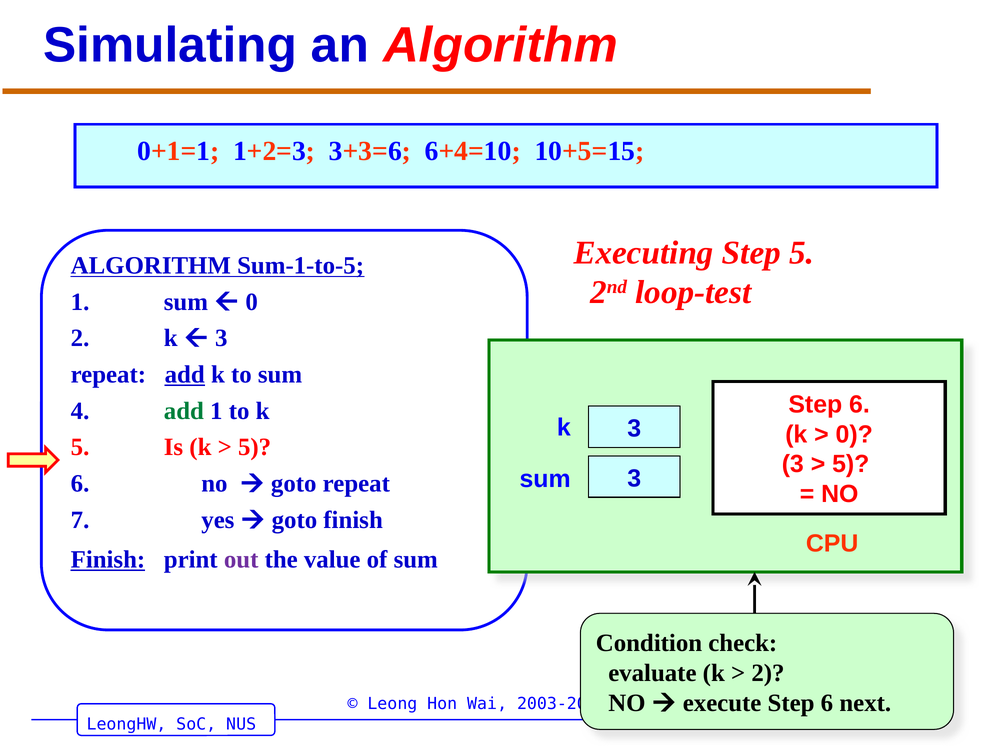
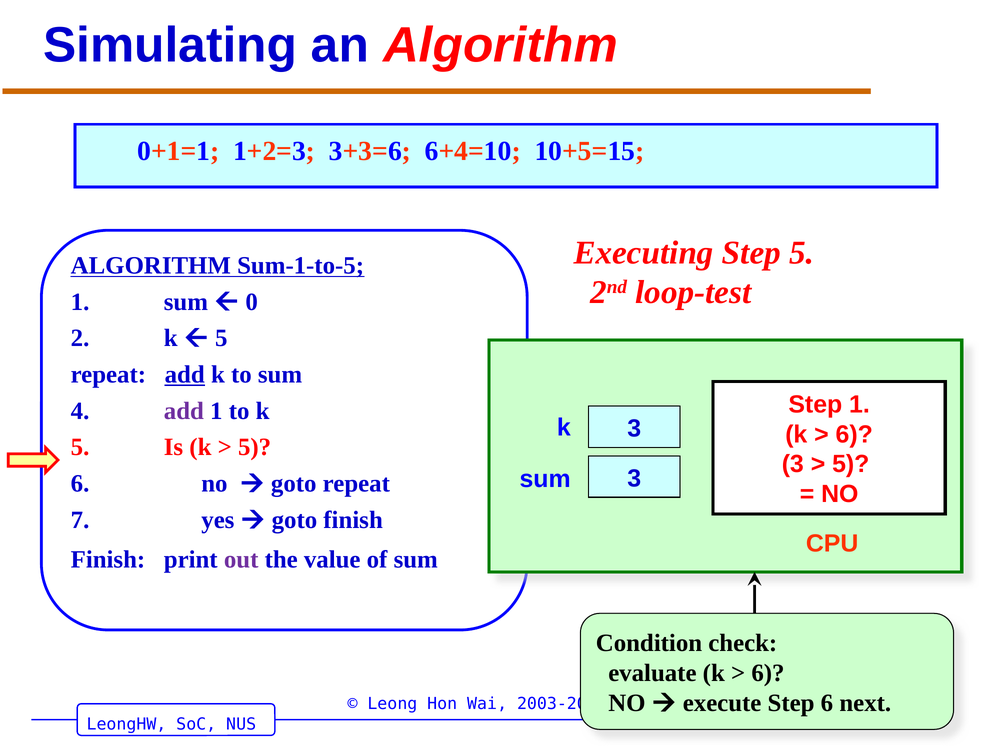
3 at (221, 338): 3 -> 5
6 at (859, 405): 6 -> 1
add at (184, 411) colour: green -> purple
0 at (854, 435): 0 -> 6
Finish at (108, 560) underline: present -> none
2 at (768, 673): 2 -> 6
